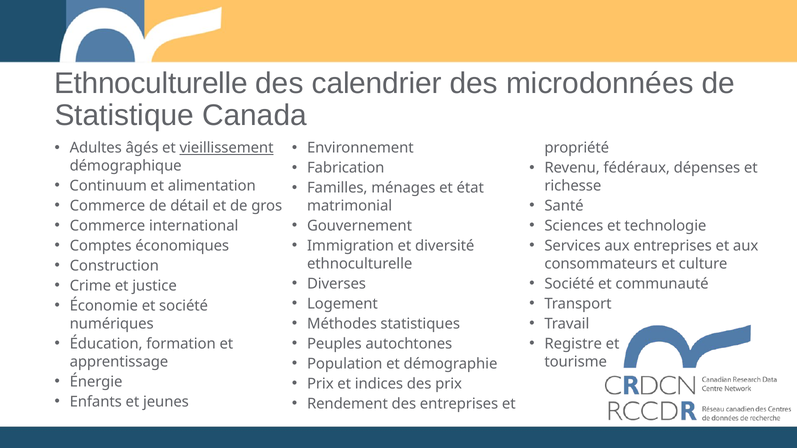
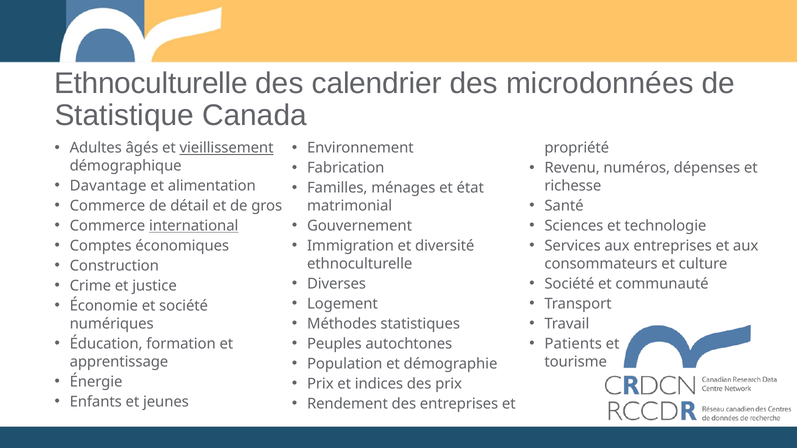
fédéraux: fédéraux -> numéros
Continuum: Continuum -> Davantage
international underline: none -> present
Registre: Registre -> Patients
